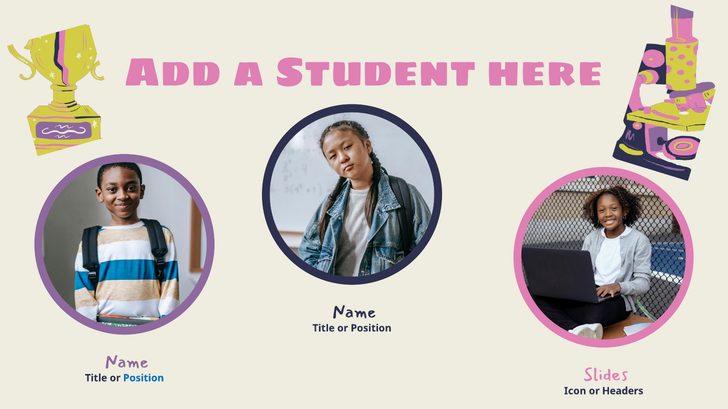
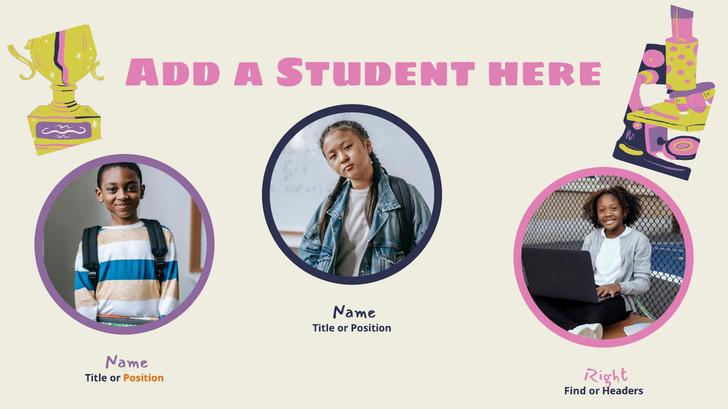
Slides: Slides -> Right
Position at (144, 378) colour: blue -> orange
Icon: Icon -> Find
